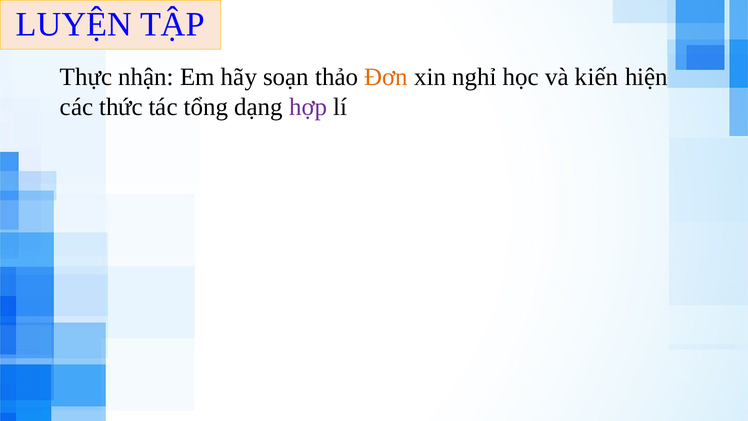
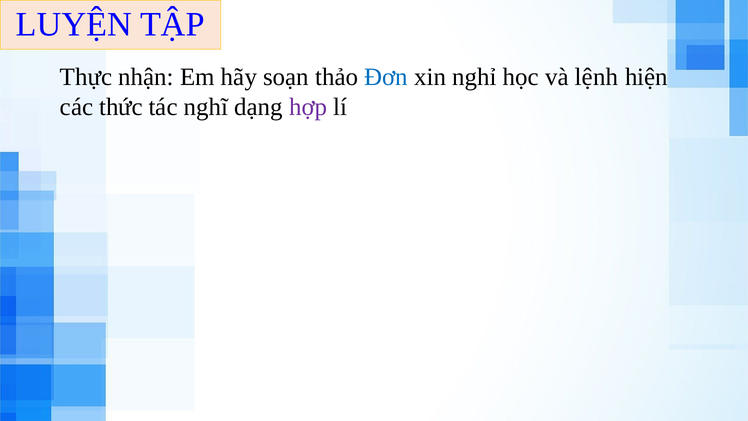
Đơn colour: orange -> blue
kiến: kiến -> lệnh
tổng: tổng -> nghĩ
